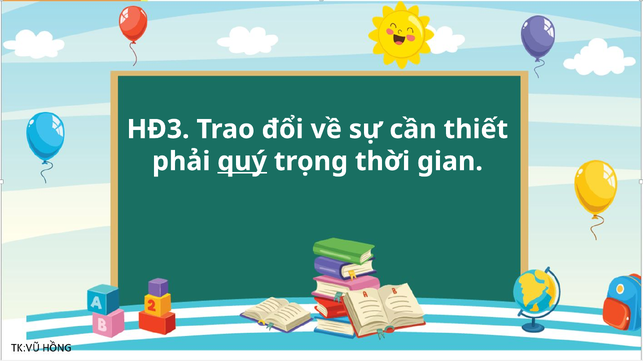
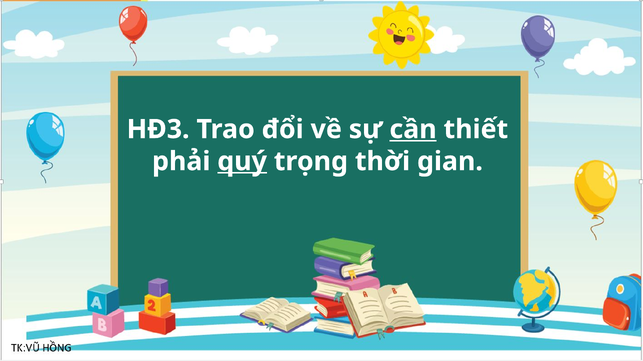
cần underline: none -> present
